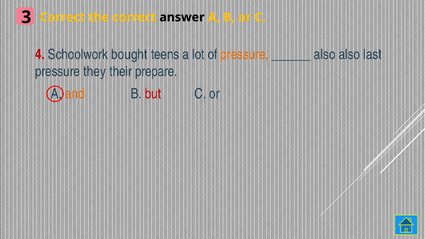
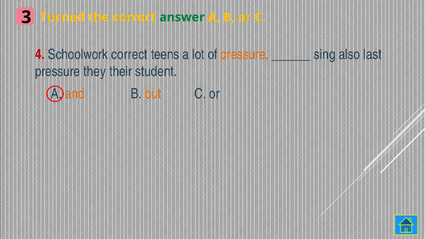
Correct at (62, 17): Correct -> Turned
answer colour: black -> green
Schoolwork bought: bought -> correct
also at (325, 54): also -> sing
prepare: prepare -> student
but colour: red -> orange
